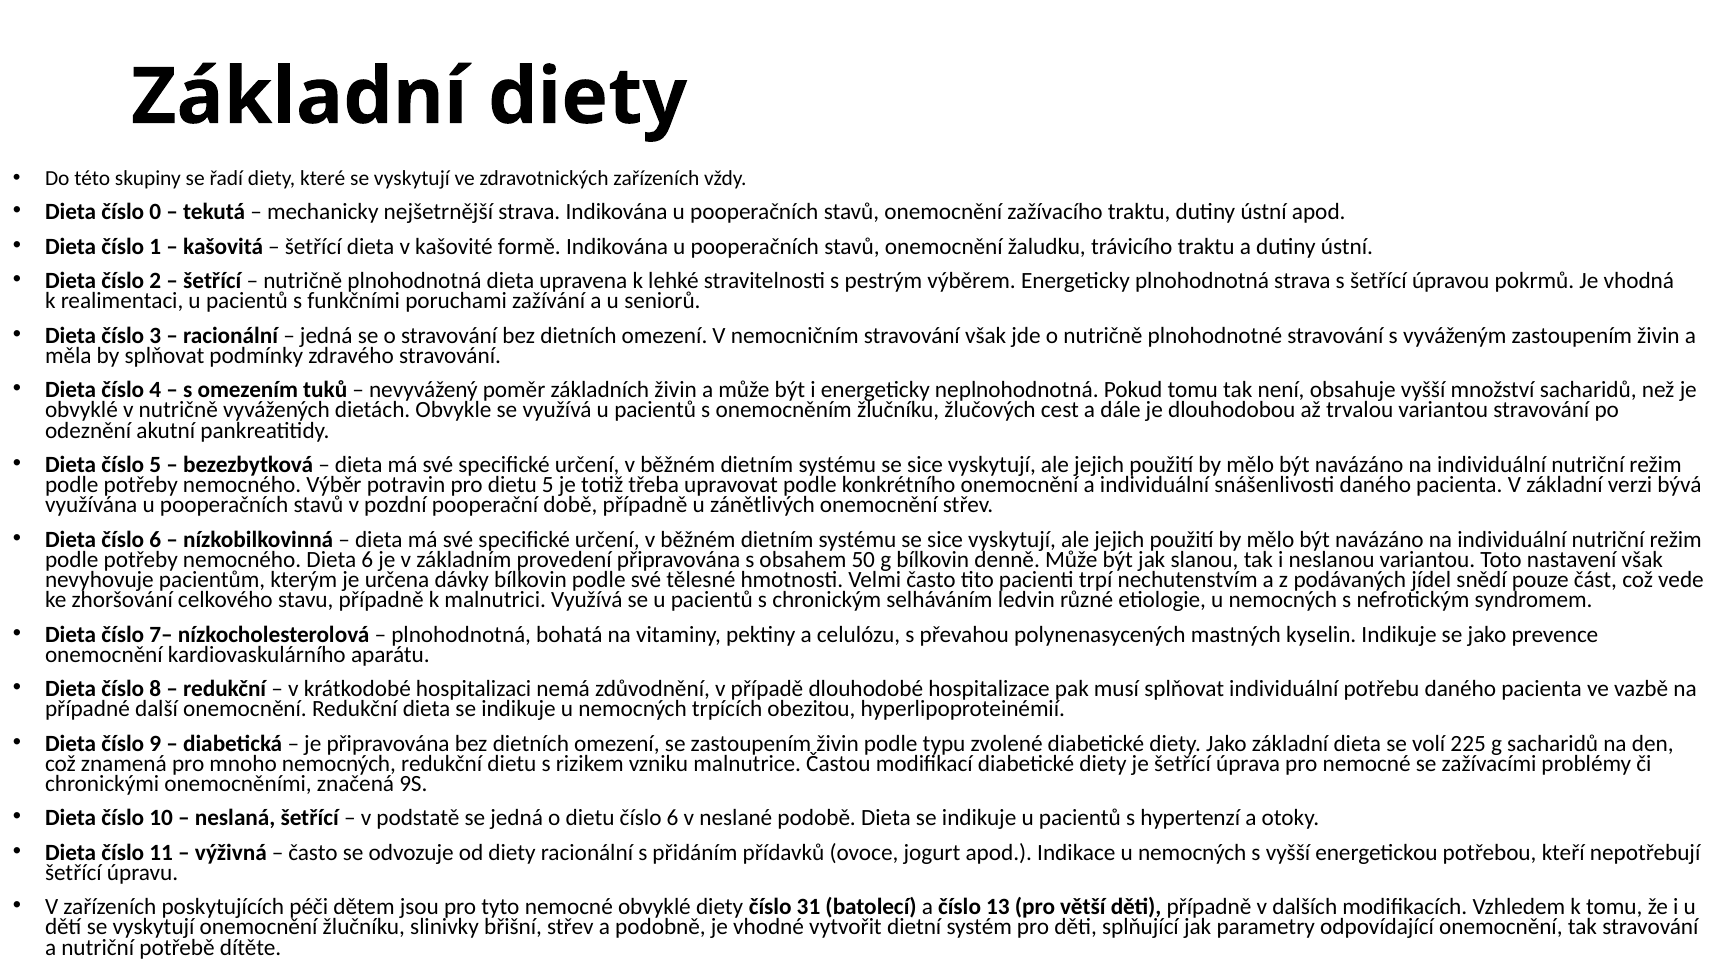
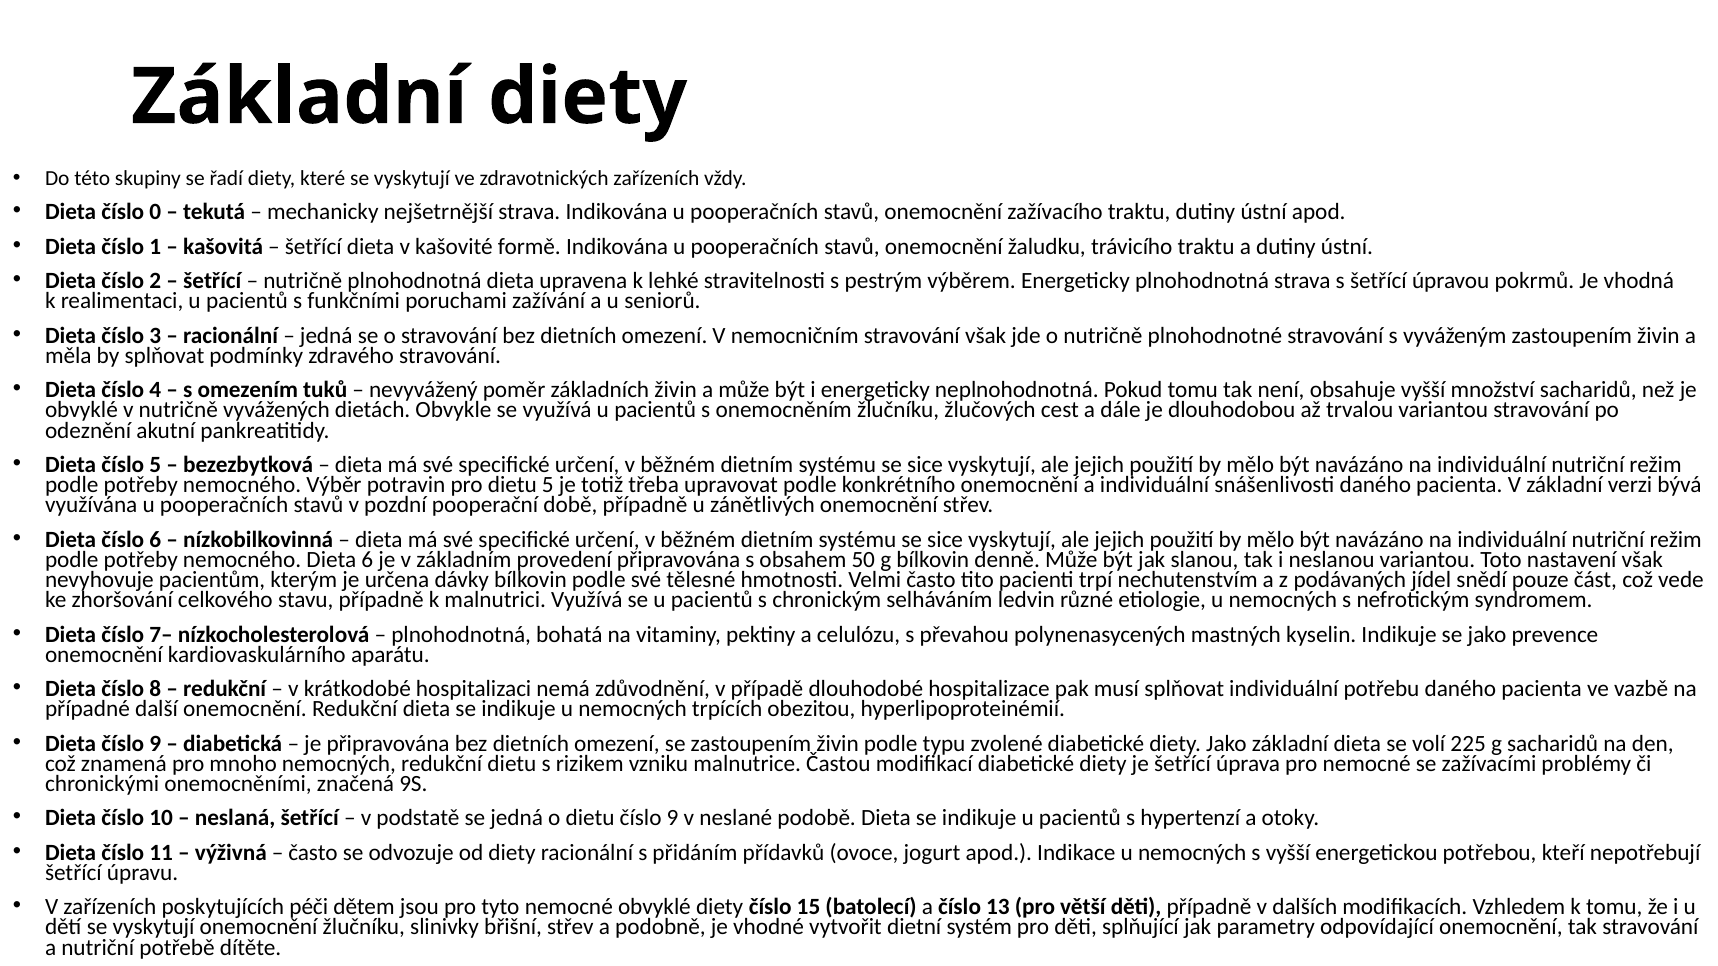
dietu číslo 6: 6 -> 9
31: 31 -> 15
